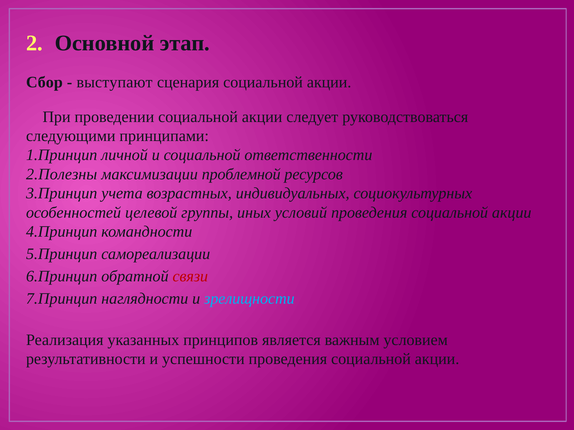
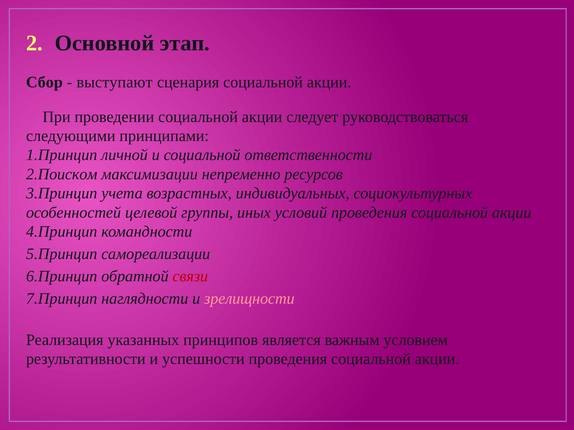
2.Полезны: 2.Полезны -> 2.Поиском
проблемной: проблемной -> непременно
зрелищности colour: light blue -> pink
